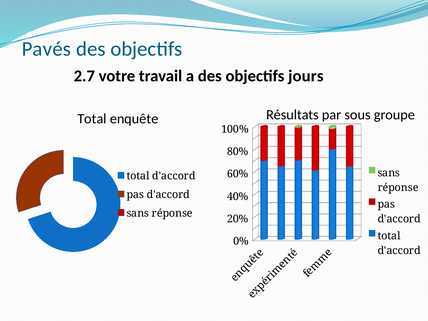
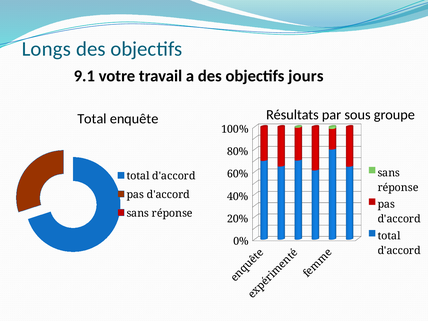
Pavés: Pavés -> Longs
2.7: 2.7 -> 9.1
